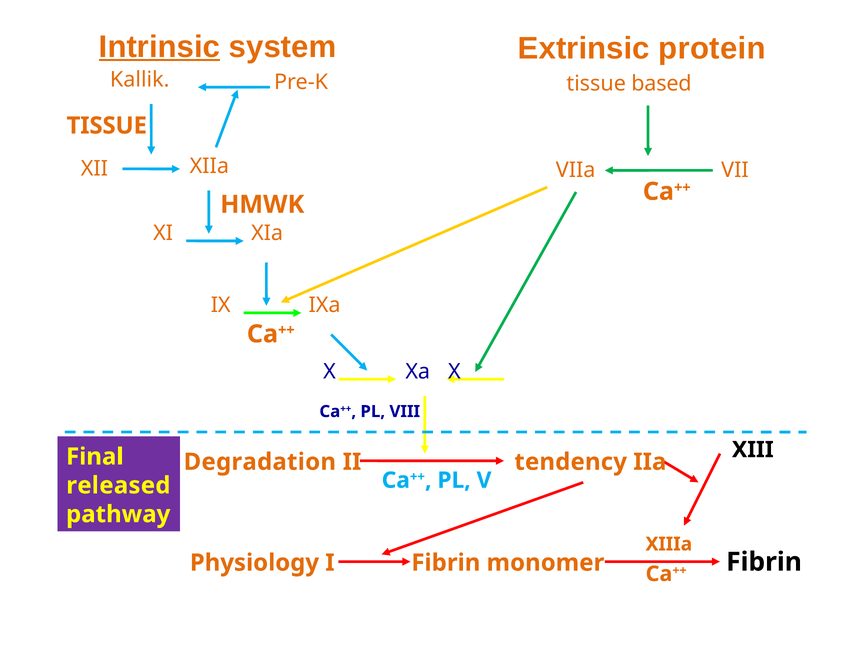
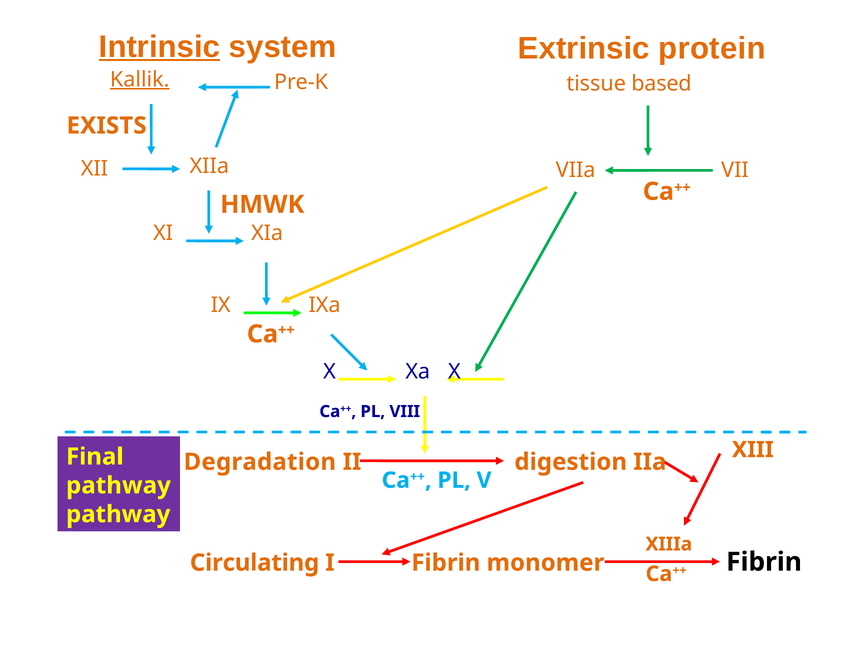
Kallik underline: none -> present
TISSUE at (107, 126): TISSUE -> EXISTS
XIII colour: black -> orange
tendency: tendency -> digestion
released at (118, 486): released -> pathway
Physiology: Physiology -> Circulating
